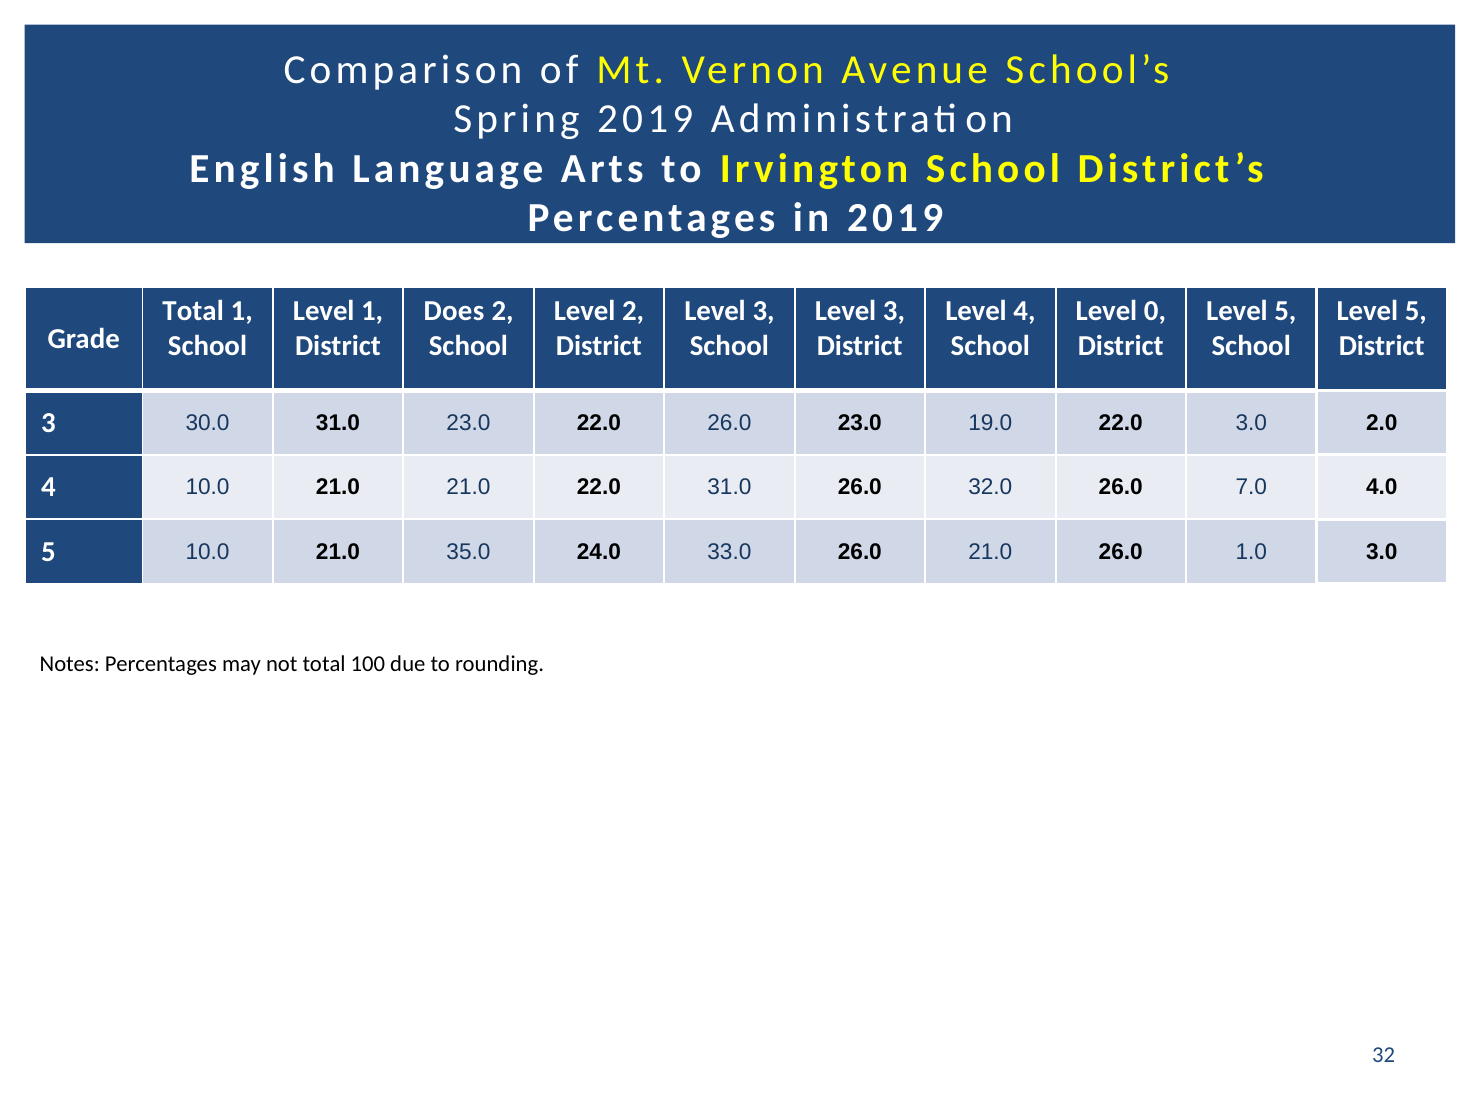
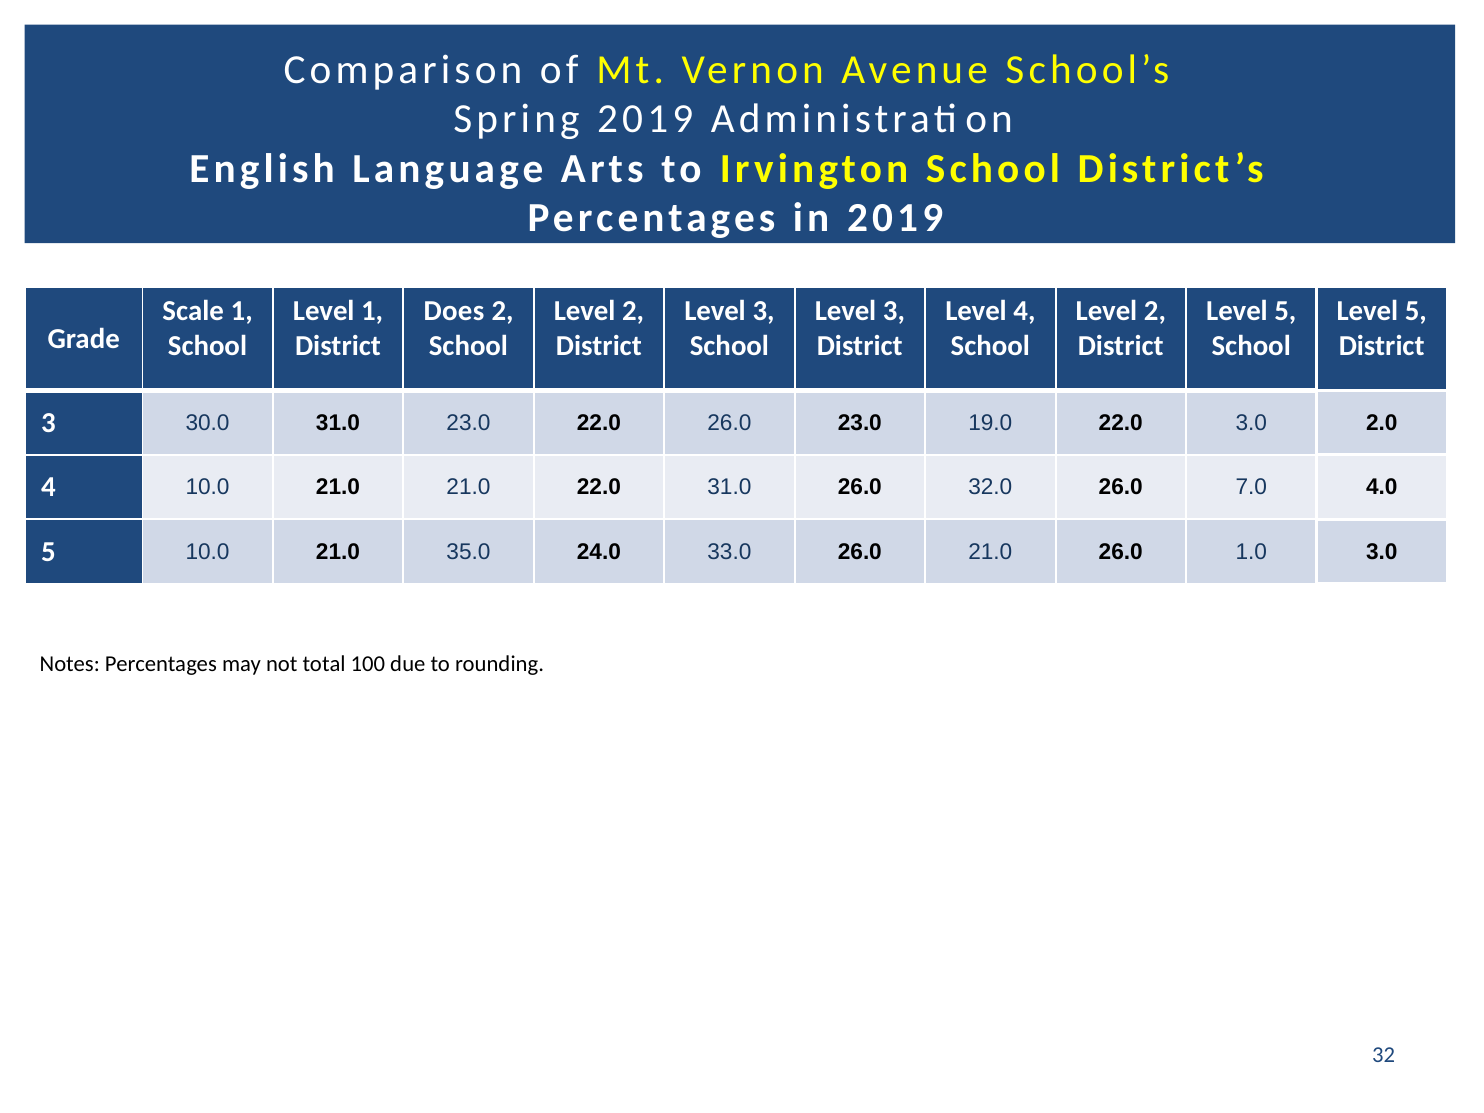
Total at (193, 311): Total -> Scale
0 at (1155, 311): 0 -> 2
